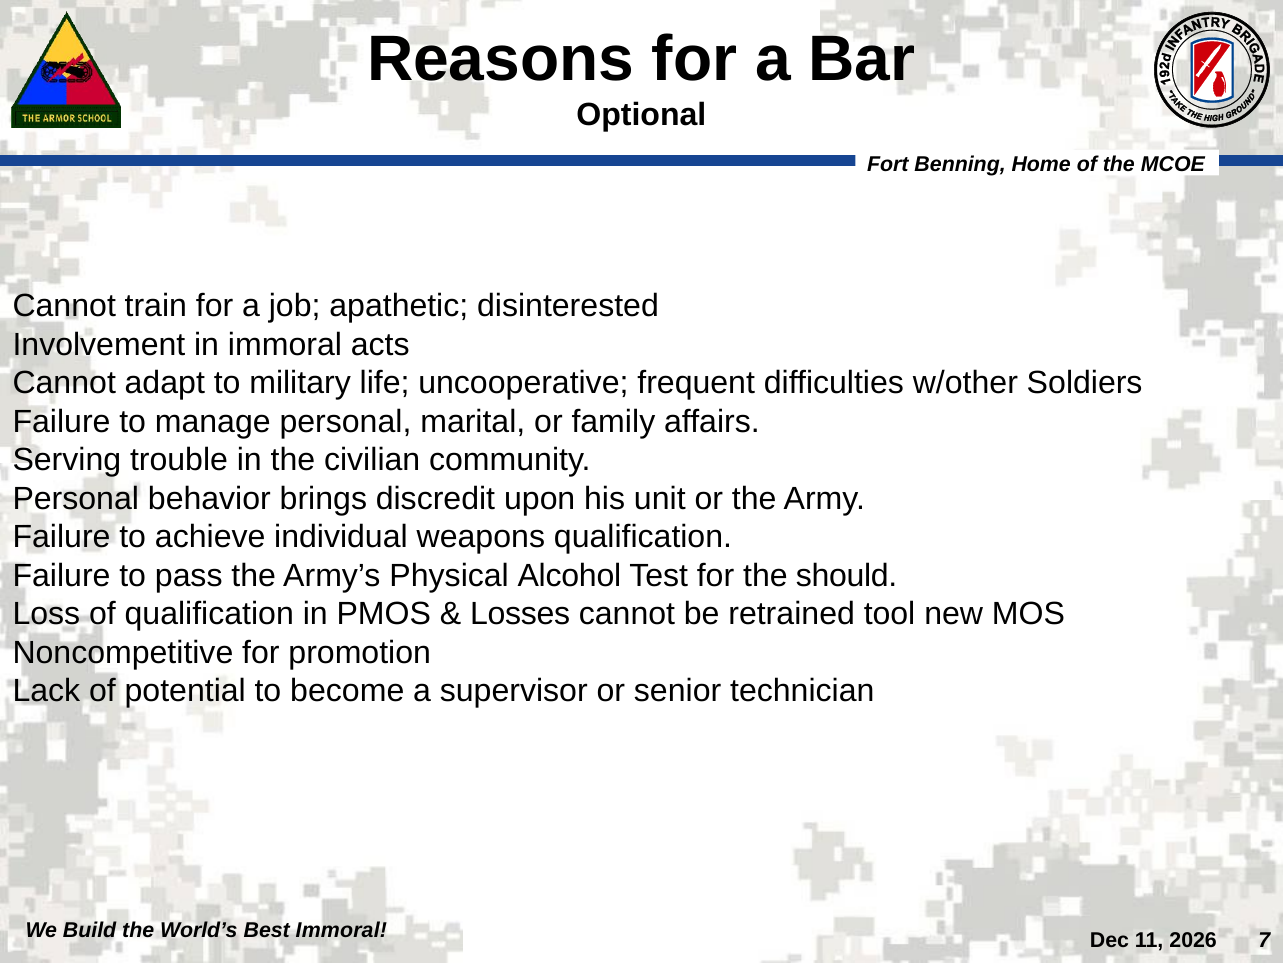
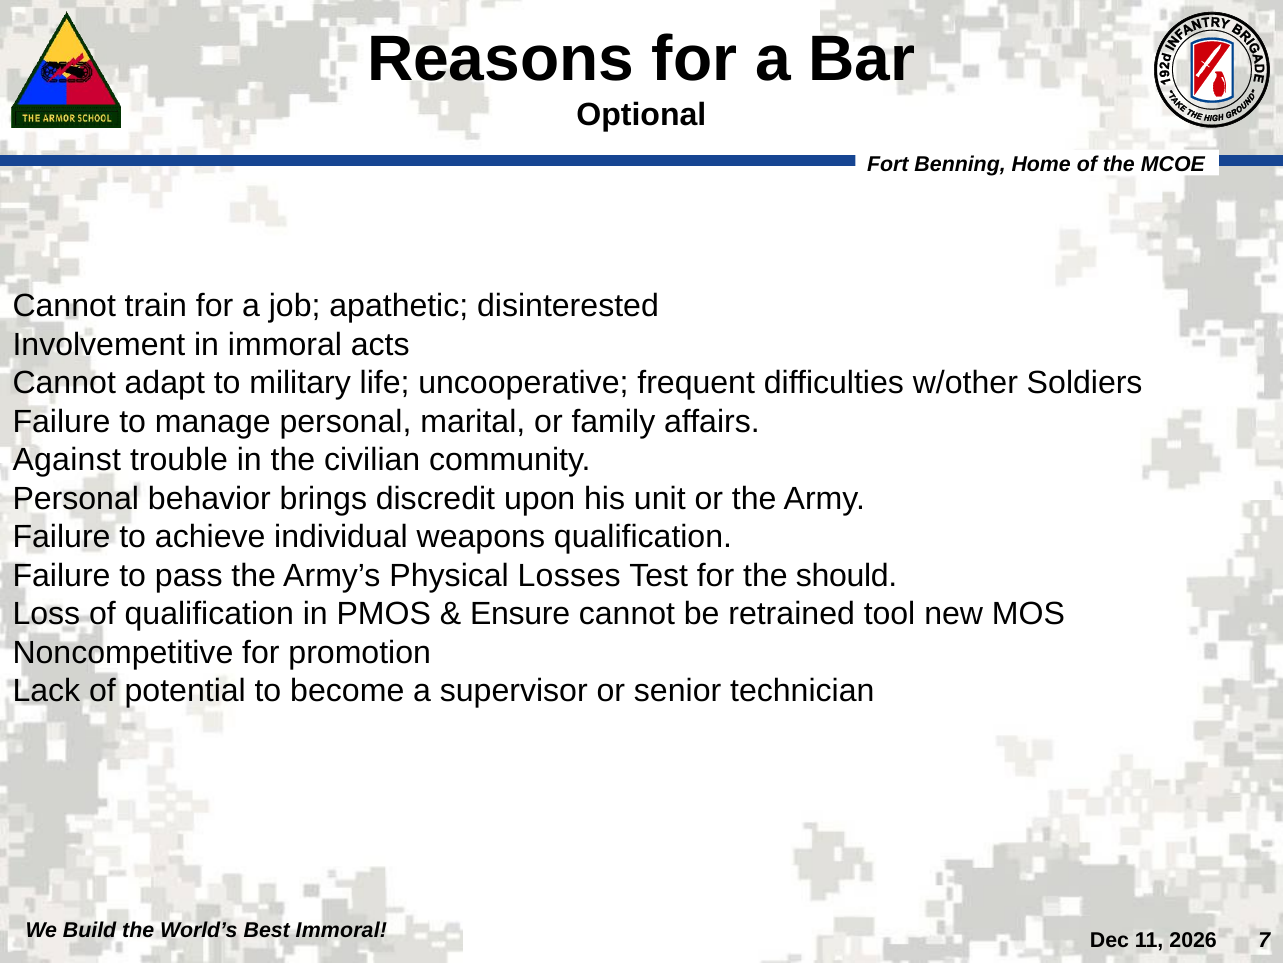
Serving: Serving -> Against
Alcohol: Alcohol -> Losses
Losses: Losses -> Ensure
